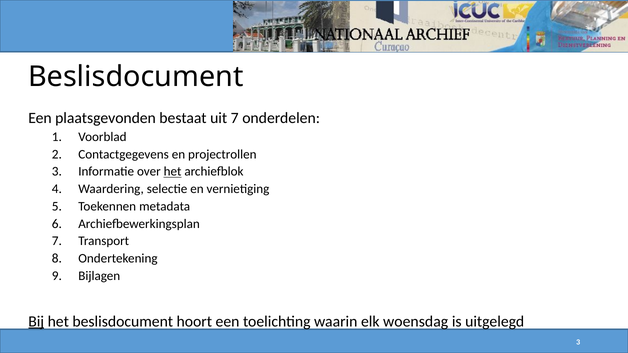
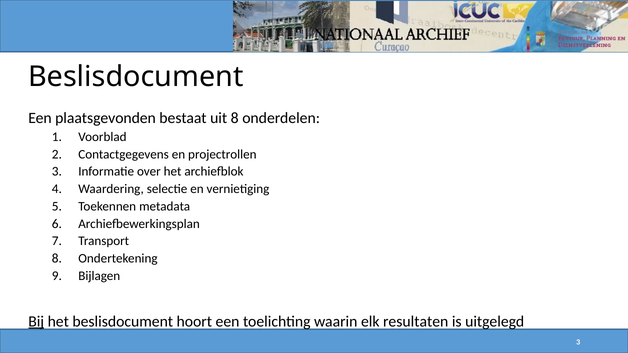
uit 7: 7 -> 8
het at (173, 172) underline: present -> none
woensdag: woensdag -> resultaten
